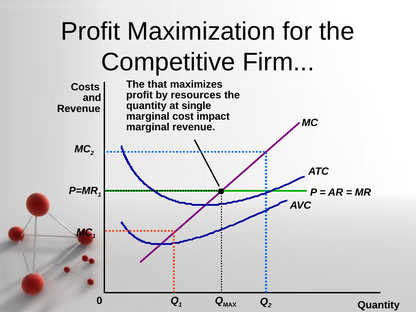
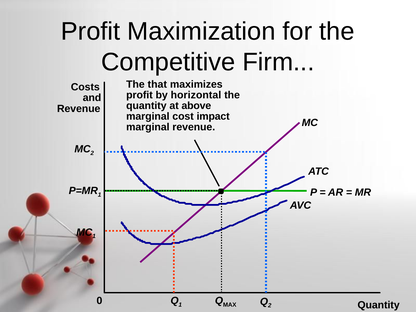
resources: resources -> horizontal
single: single -> above
